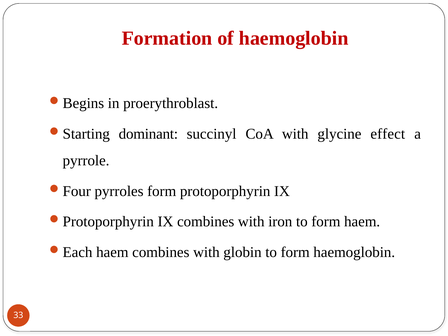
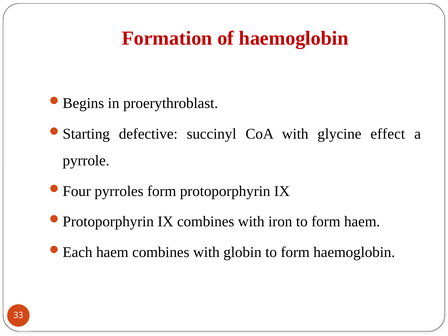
dominant: dominant -> defective
